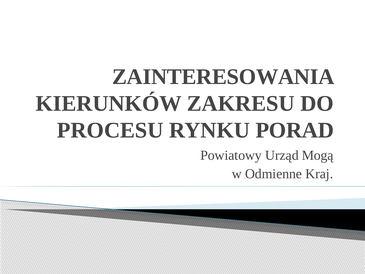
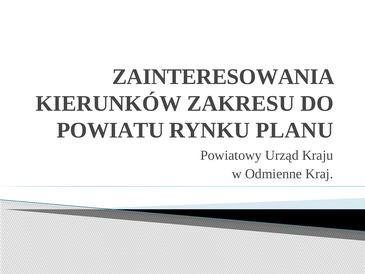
PROCESU: PROCESU -> POWIATU
PORAD: PORAD -> PLANU
Mogą: Mogą -> Kraju
